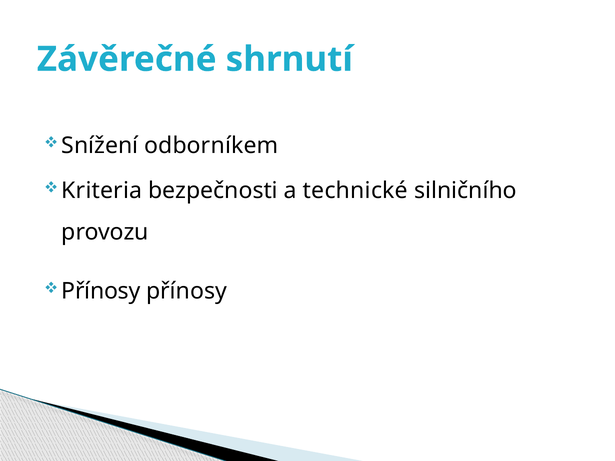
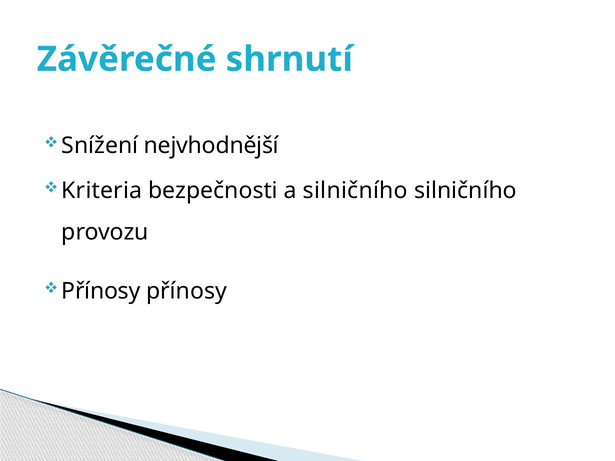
odborníkem: odborníkem -> nejvhodnější
a technické: technické -> silničního
